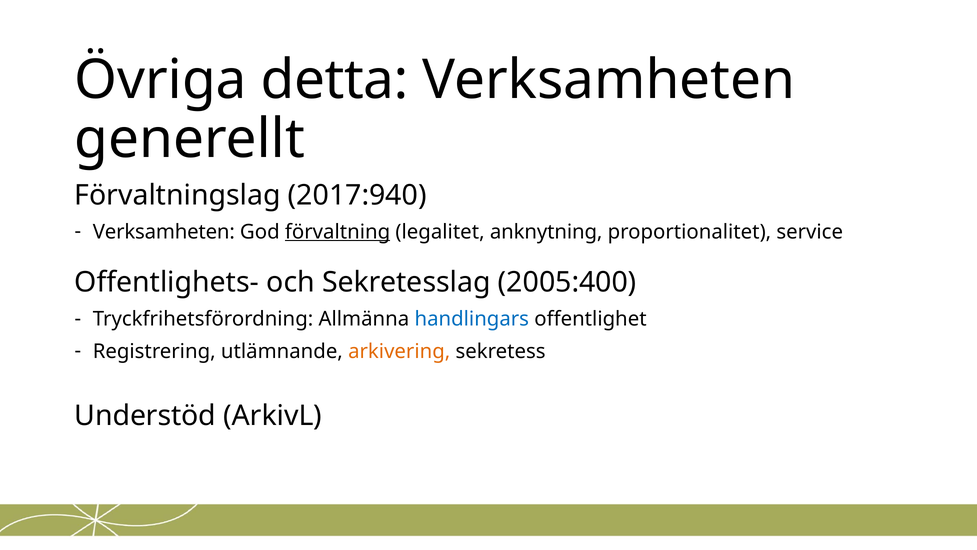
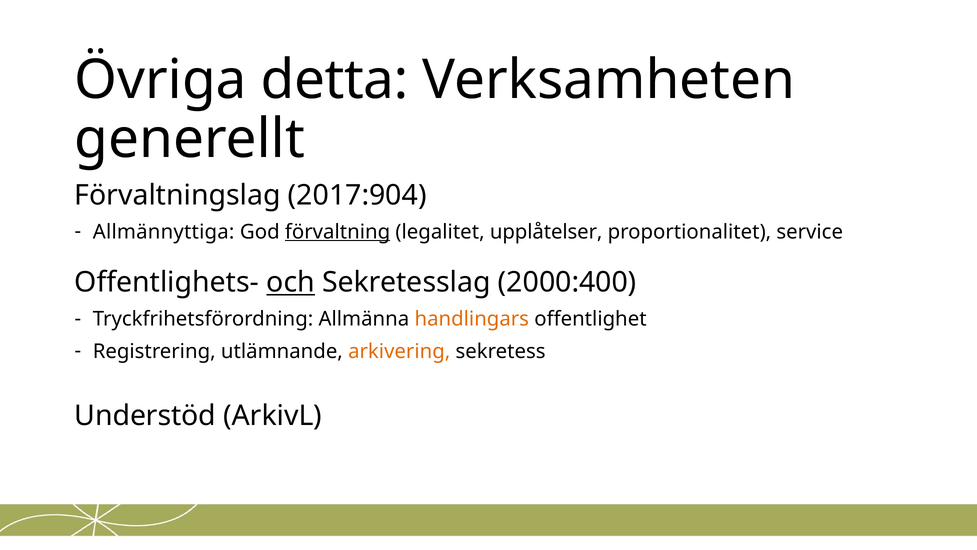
2017:940: 2017:940 -> 2017:904
Verksamheten at (164, 232): Verksamheten -> Allmännyttiga
anknytning: anknytning -> upplåtelser
och underline: none -> present
2005:400: 2005:400 -> 2000:400
handlingars colour: blue -> orange
